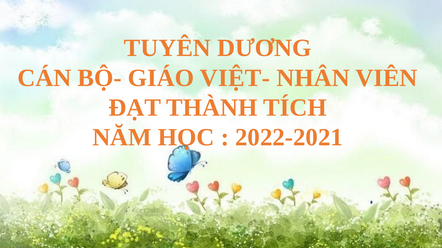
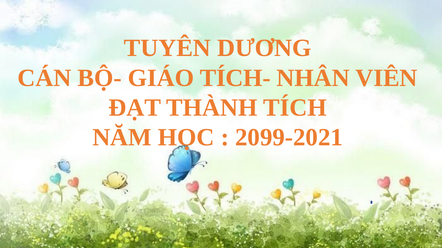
VIỆT-: VIỆT- -> TÍCH-
2022-2021: 2022-2021 -> 2099-2021
